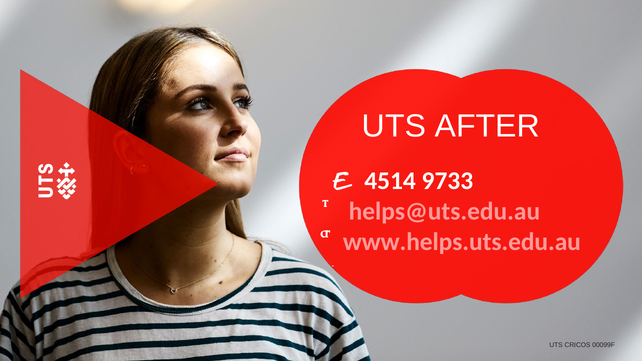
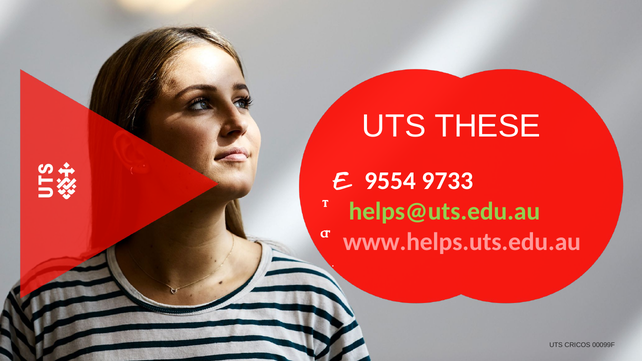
AFTER: AFTER -> THESE
4514: 4514 -> 9554
helps@uts.edu.au colour: pink -> light green
